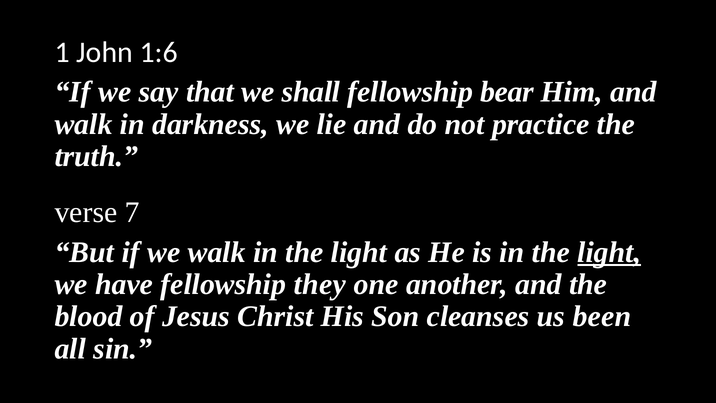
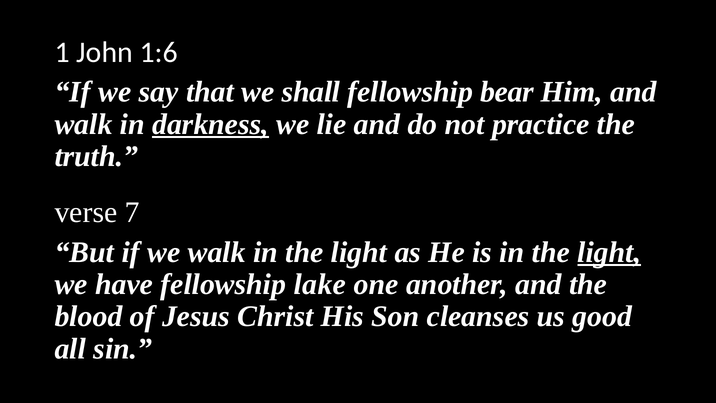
darkness underline: none -> present
they: they -> lake
been: been -> good
